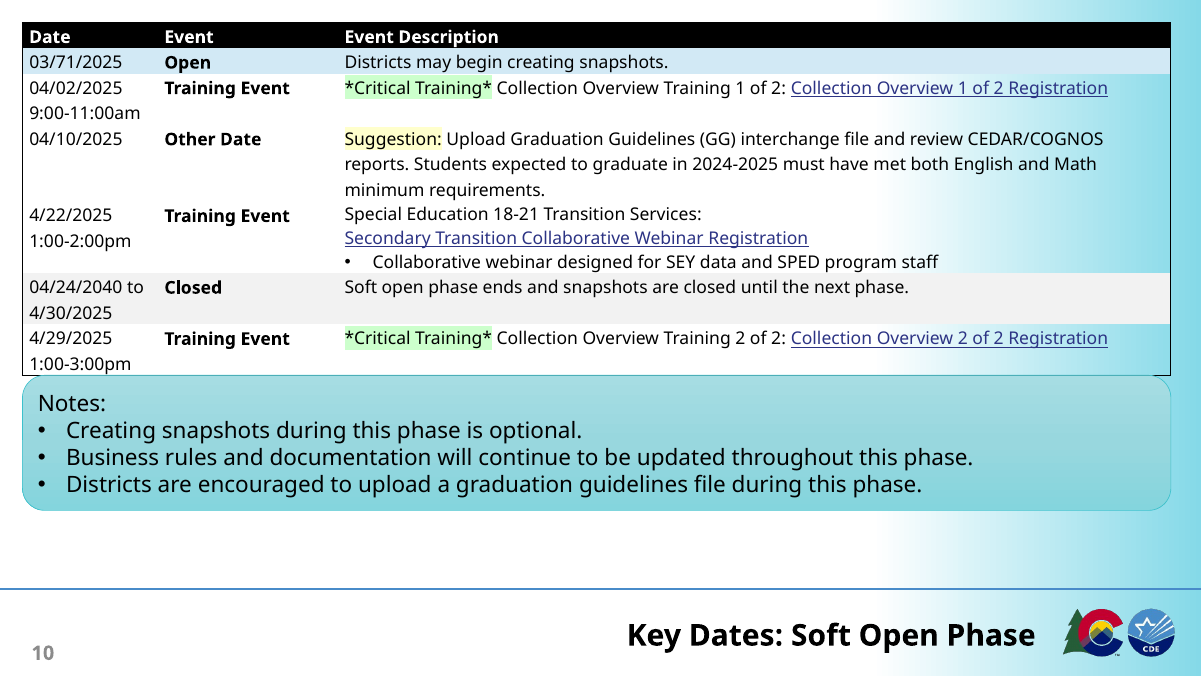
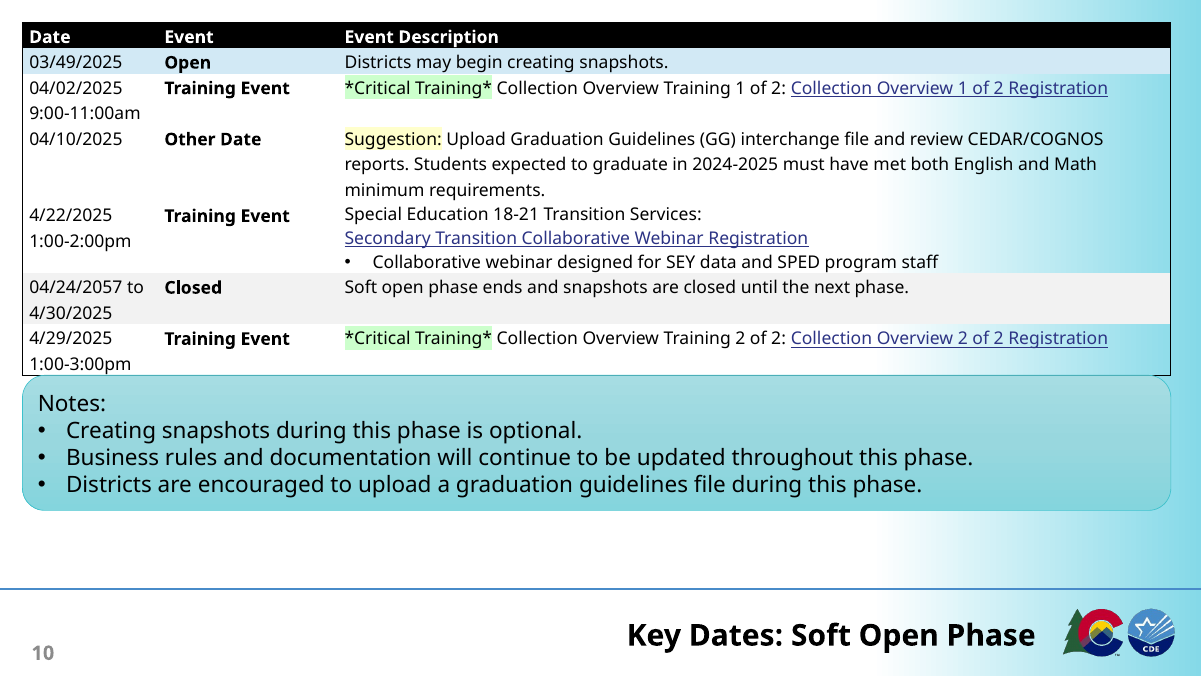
03/71/2025: 03/71/2025 -> 03/49/2025
04/24/2040: 04/24/2040 -> 04/24/2057
